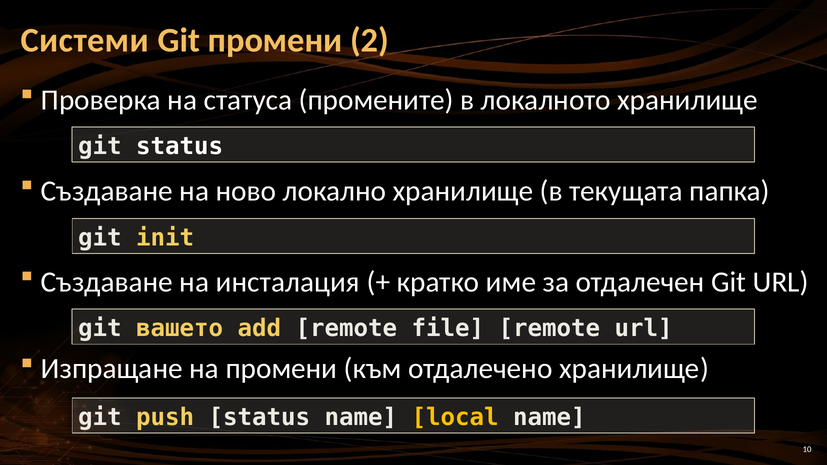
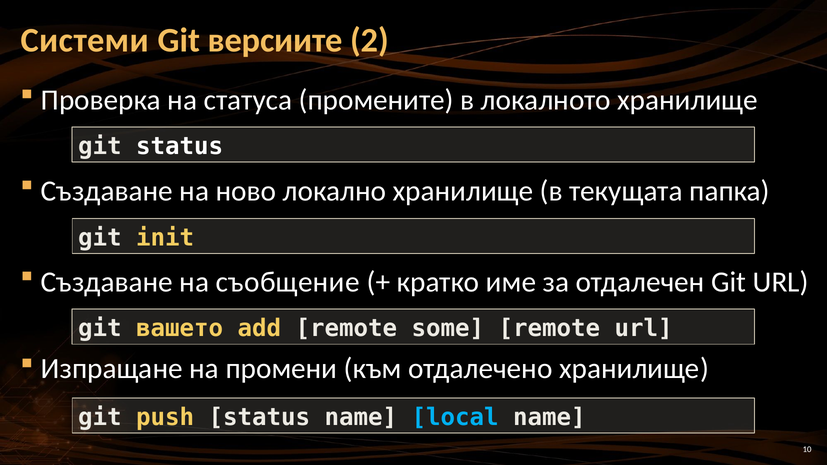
Git промени: промени -> версиите
инсталация: инсталация -> съобщение
file: file -> some
local colour: yellow -> light blue
